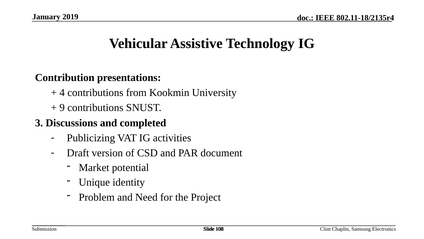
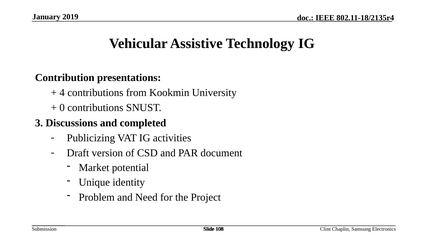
9: 9 -> 0
